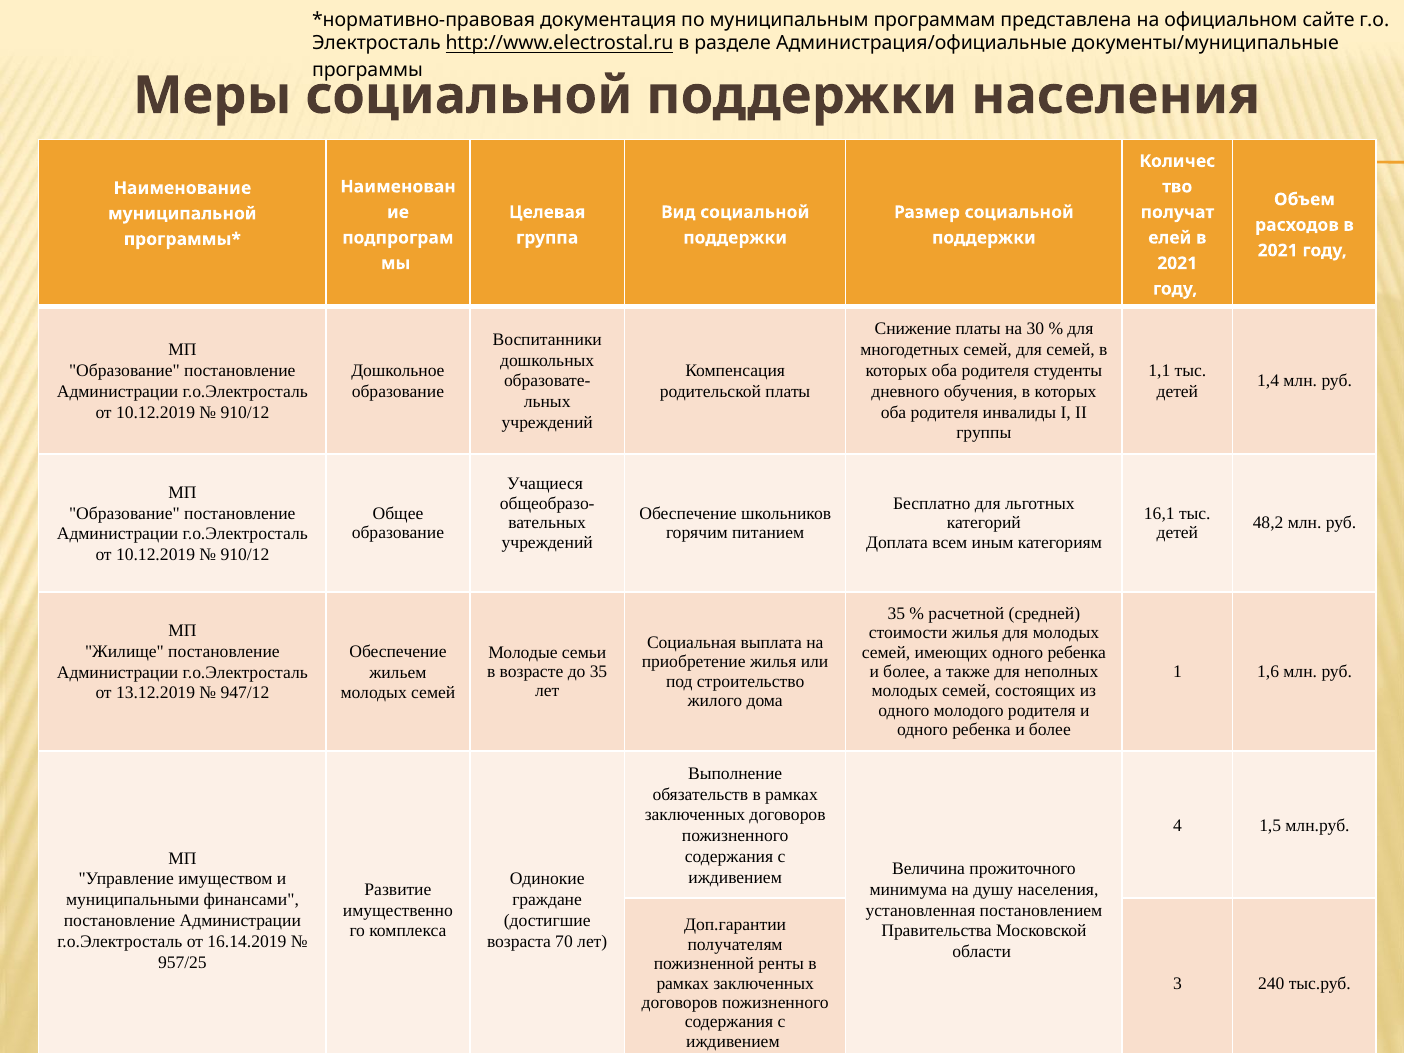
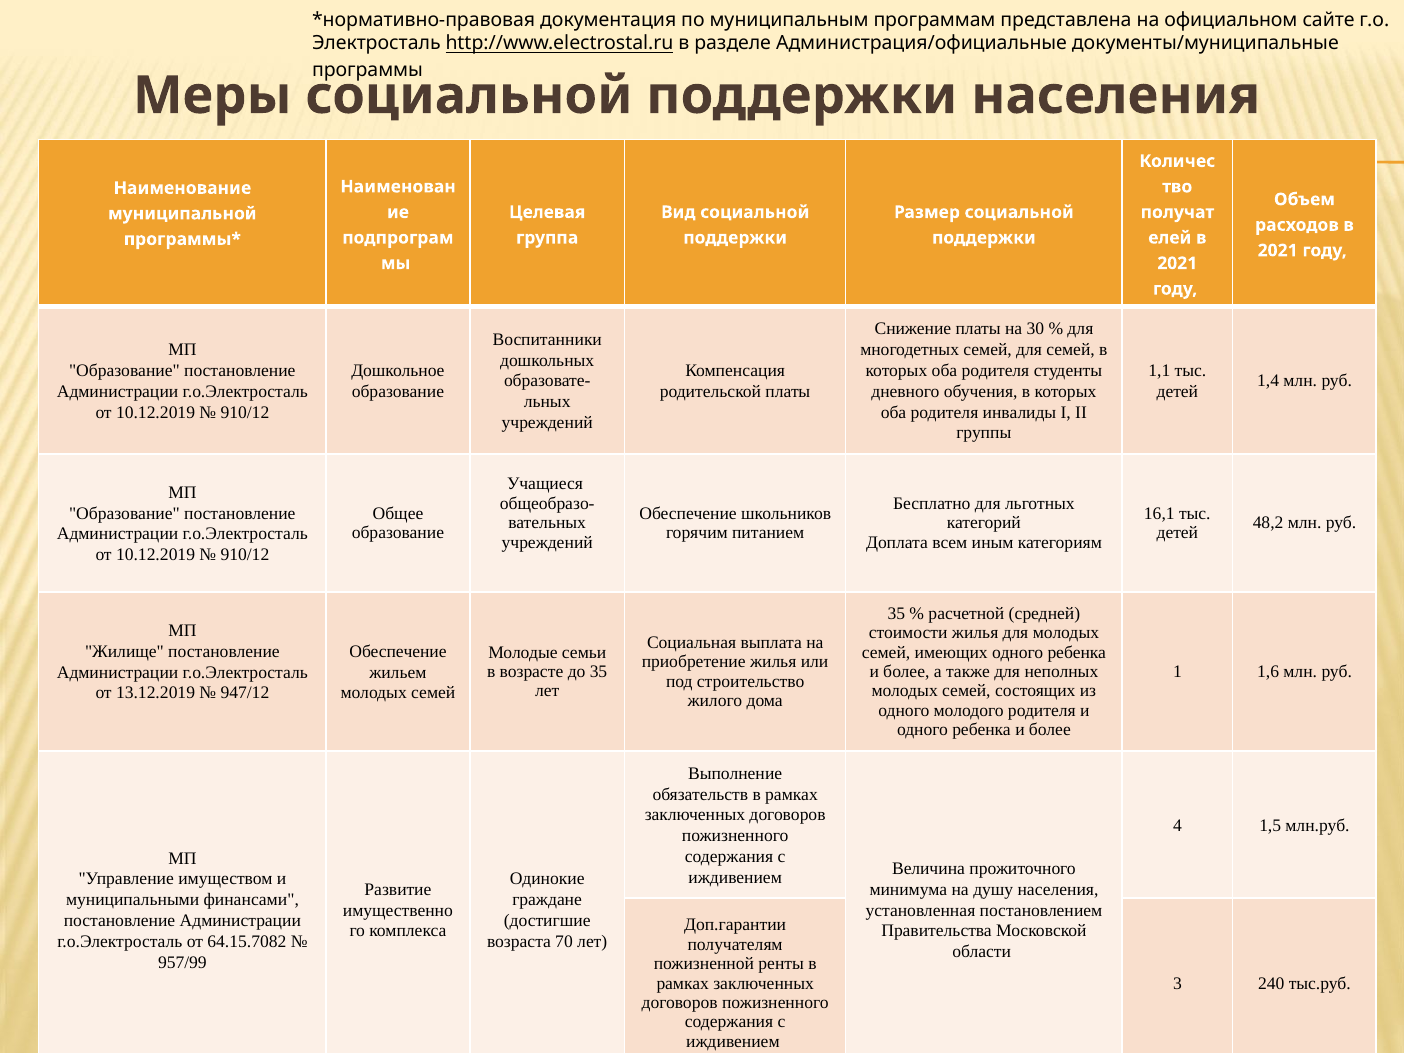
16.14.2019: 16.14.2019 -> 64.15.7082
957/25: 957/25 -> 957/99
